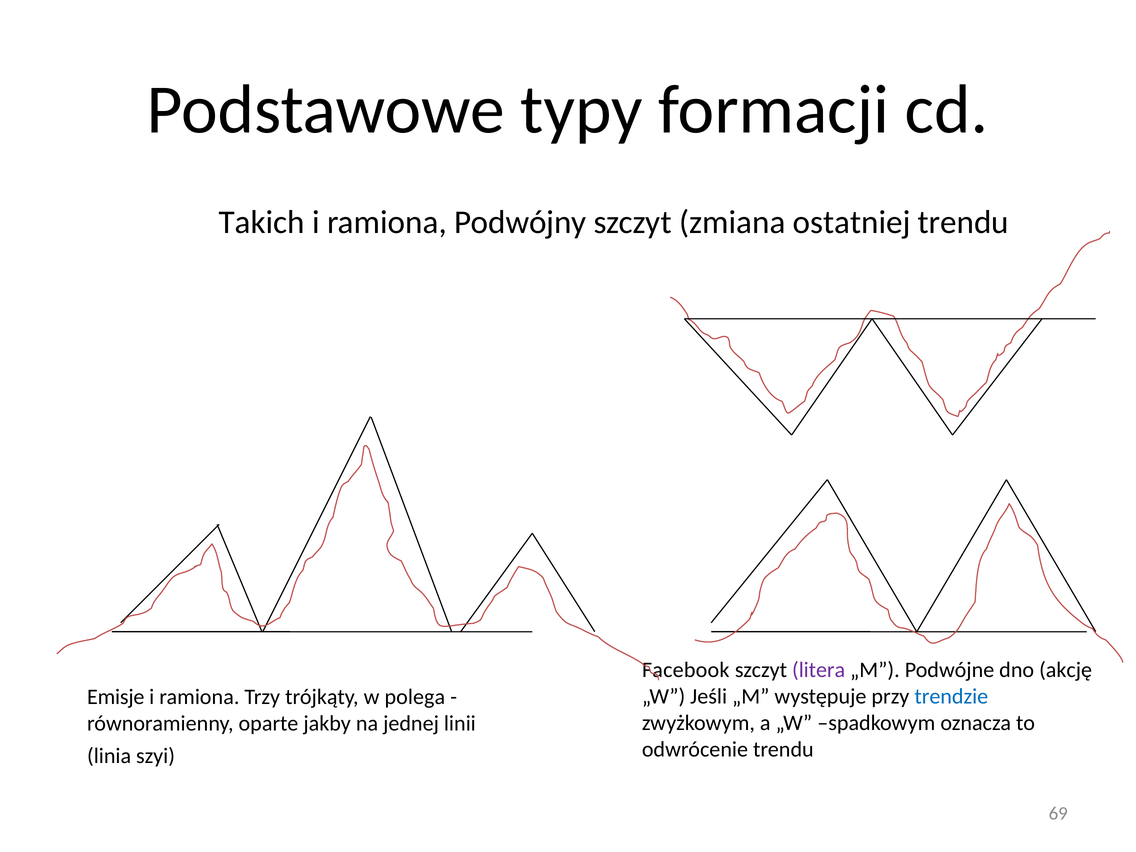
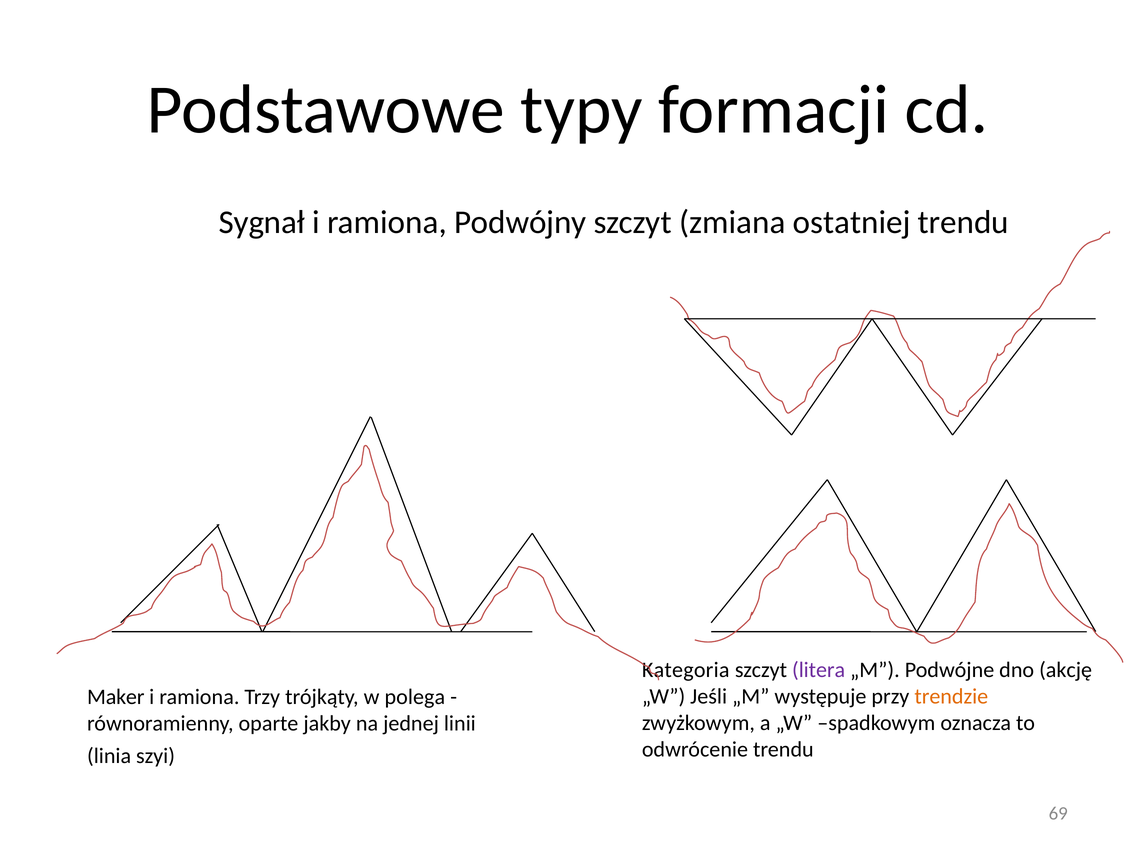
Takich: Takich -> Sygnał
Facebook: Facebook -> Kategoria
trendzie colour: blue -> orange
Emisje: Emisje -> Maker
